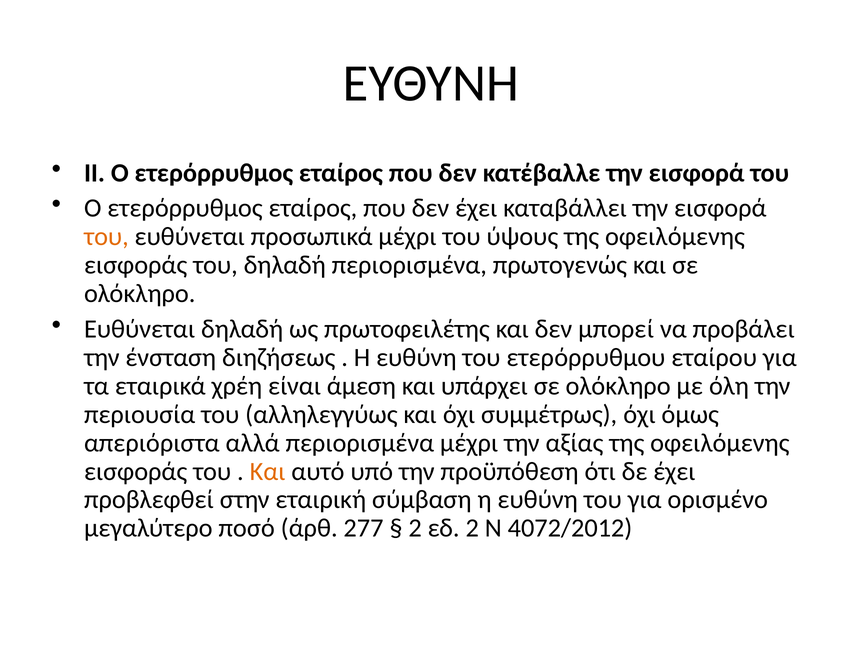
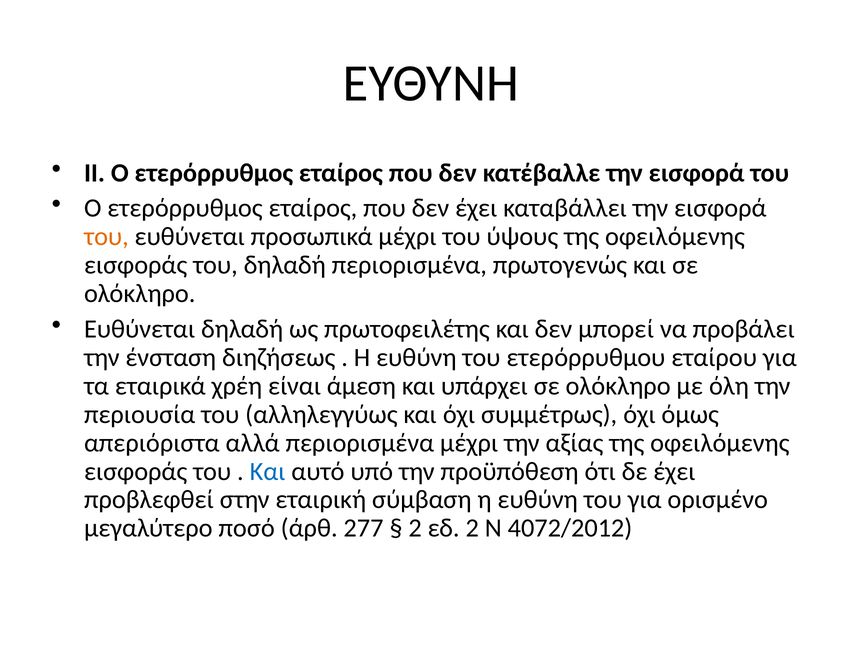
Και at (268, 471) colour: orange -> blue
